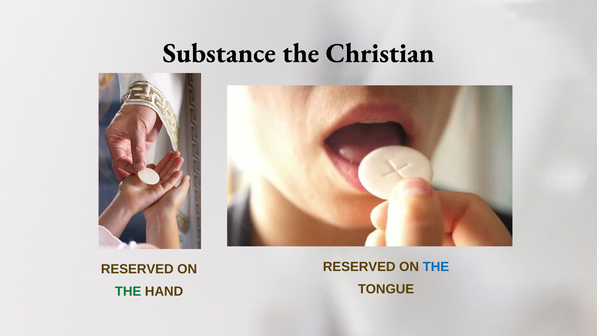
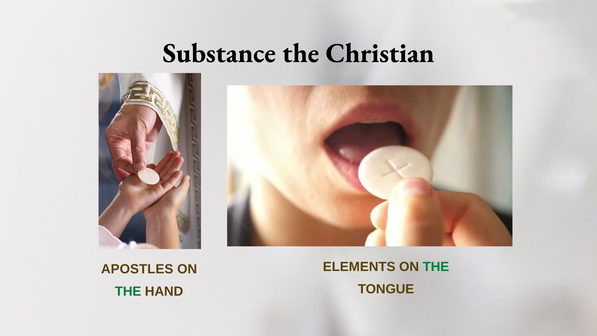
RESERVED at (359, 267): RESERVED -> ELEMENTS
THE at (436, 267) colour: blue -> green
RESERVED at (137, 269): RESERVED -> APOSTLES
